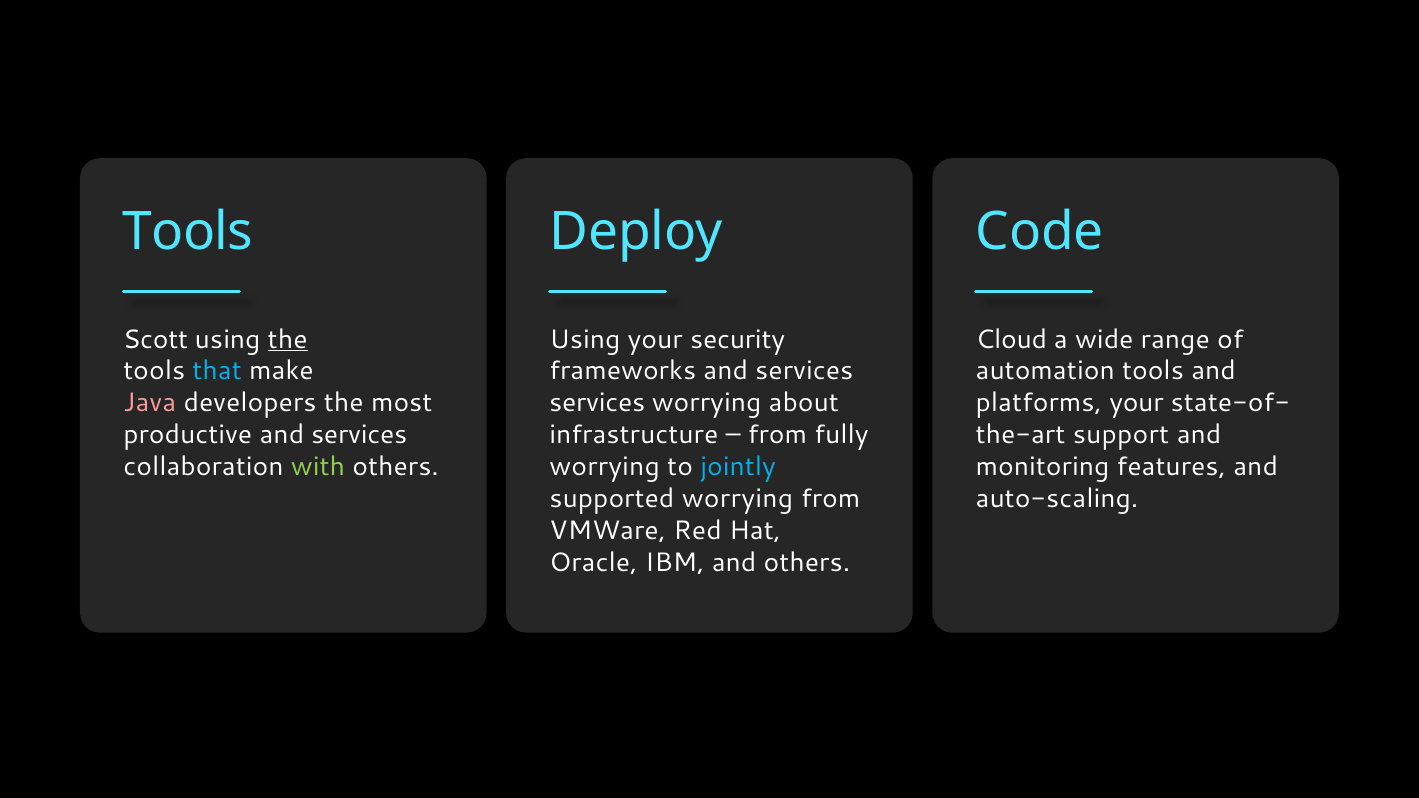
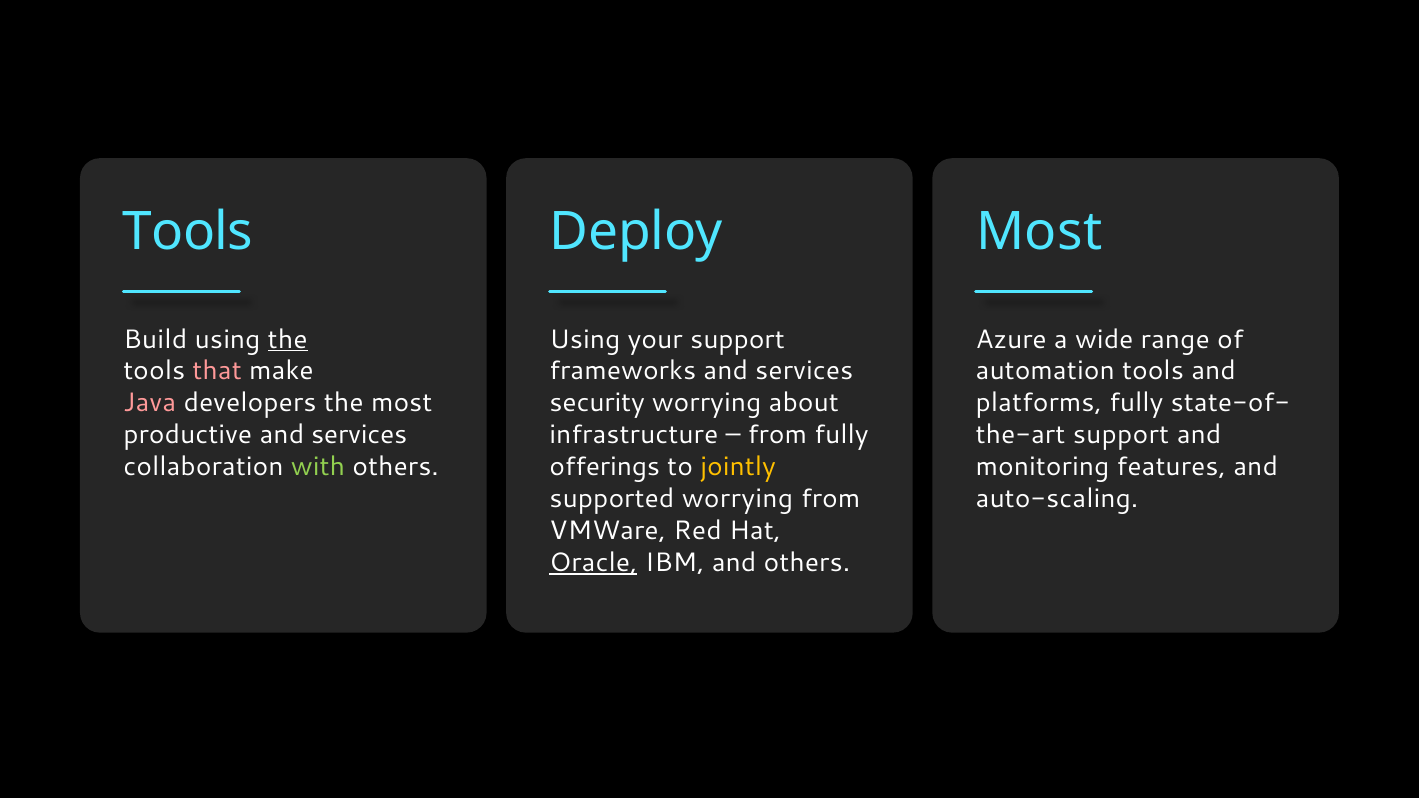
Code at (1040, 232): Code -> Most
Scott: Scott -> Build
your security: security -> support
Cloud: Cloud -> Azure
that colour: light blue -> pink
services at (597, 403): services -> security
platforms your: your -> fully
worrying at (605, 467): worrying -> offerings
jointly colour: light blue -> yellow
Oracle underline: none -> present
